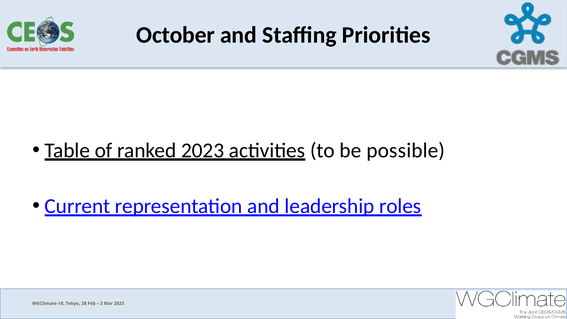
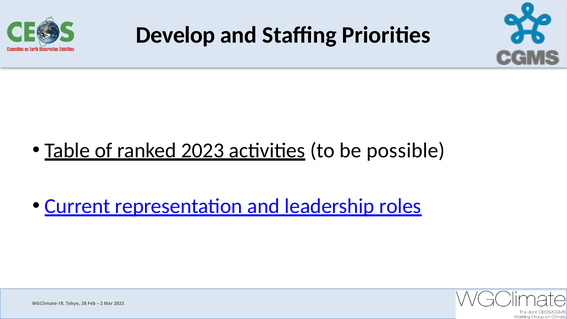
October: October -> Develop
